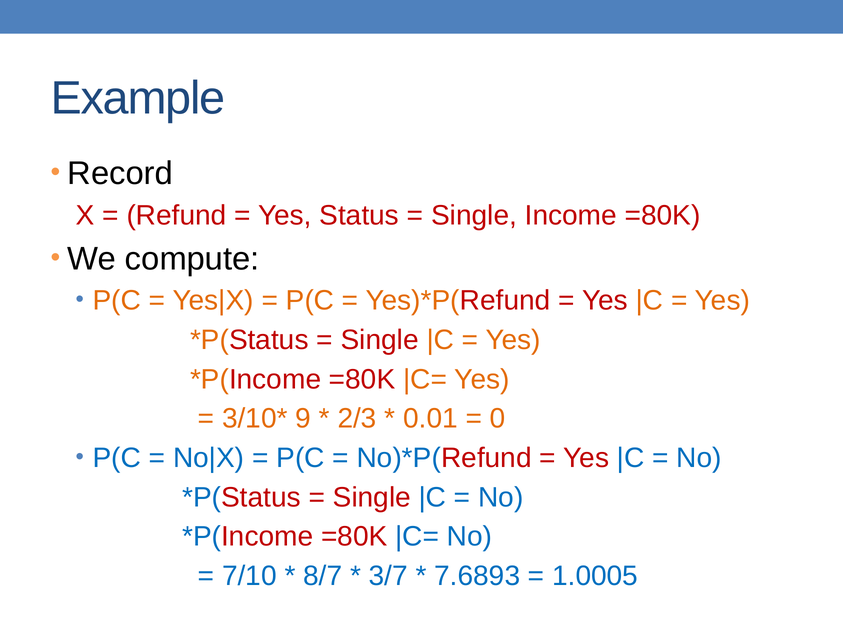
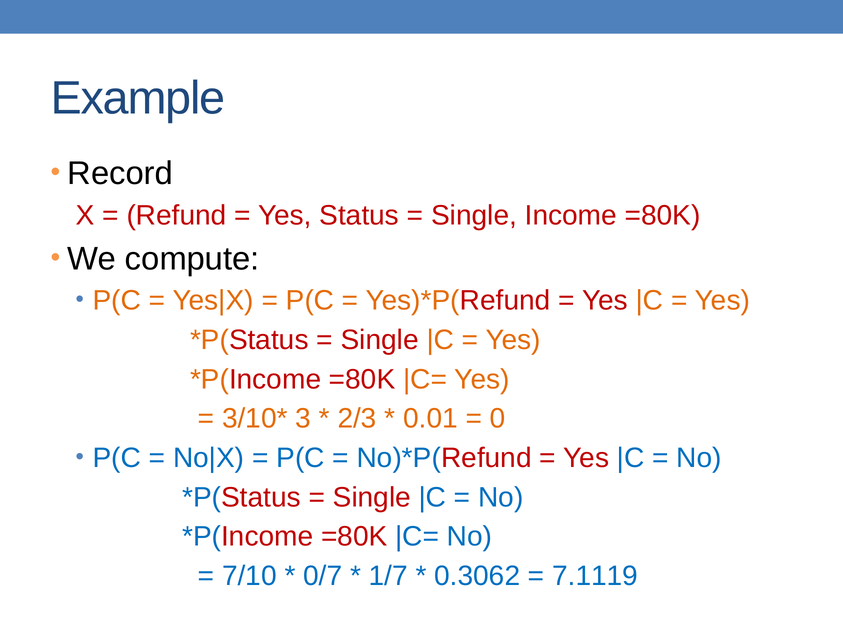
9: 9 -> 3
8/7: 8/7 -> 0/7
3/7: 3/7 -> 1/7
7.6893: 7.6893 -> 0.3062
1.0005: 1.0005 -> 7.1119
